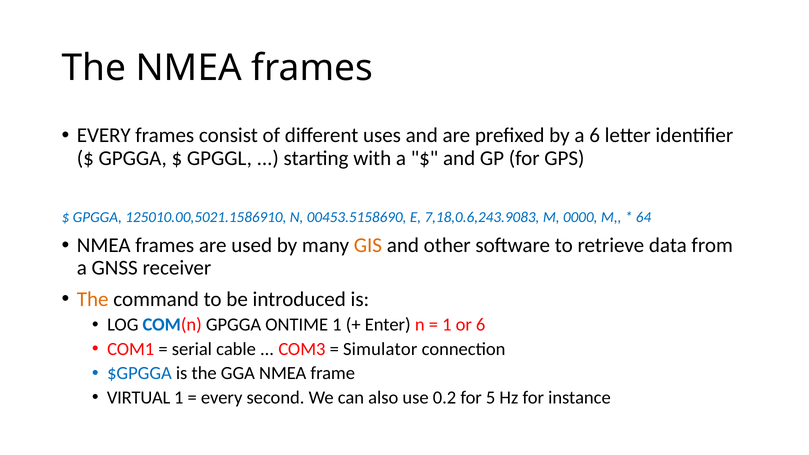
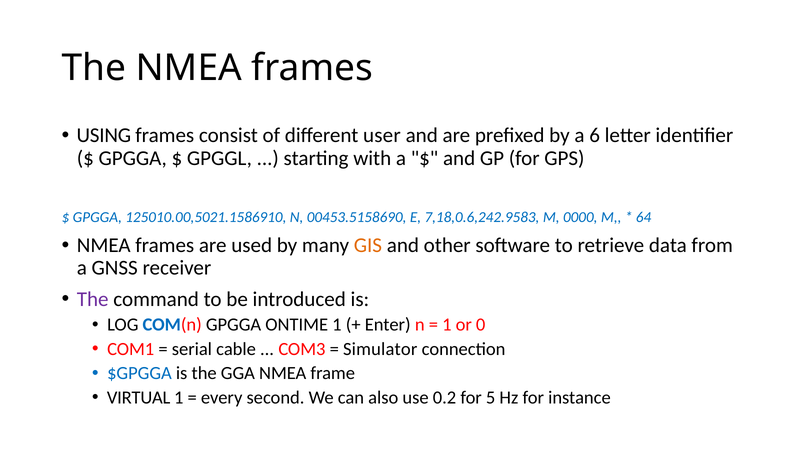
EVERY at (104, 135): EVERY -> USING
uses: uses -> user
7,18,0.6,243.9083: 7,18,0.6,243.9083 -> 7,18,0.6,242.9583
The at (93, 299) colour: orange -> purple
or 6: 6 -> 0
